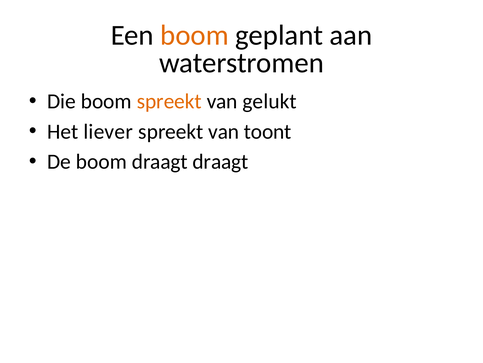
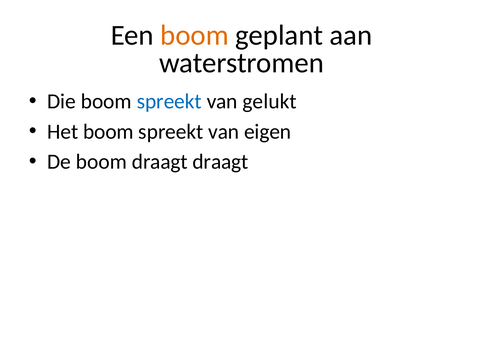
spreekt at (169, 101) colour: orange -> blue
Het liever: liever -> boom
toont: toont -> eigen
